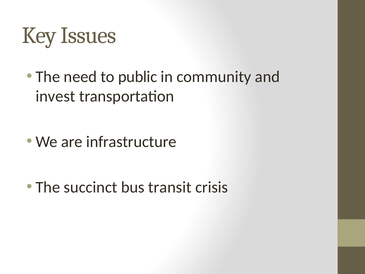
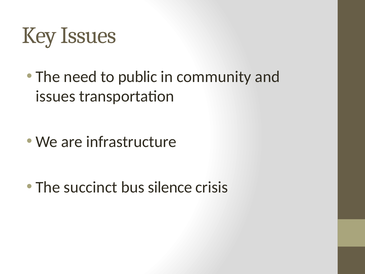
invest at (55, 96): invest -> issues
transit: transit -> silence
